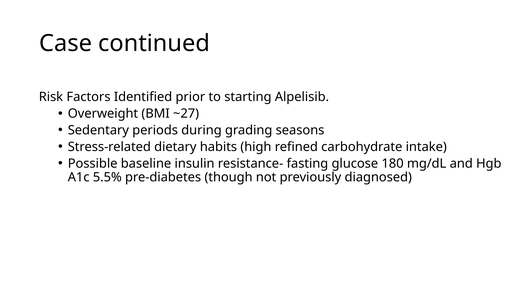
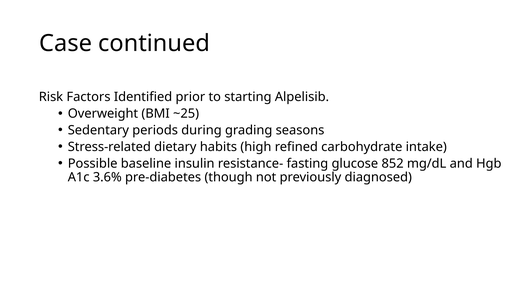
~27: ~27 -> ~25
180: 180 -> 852
5.5%: 5.5% -> 3.6%
